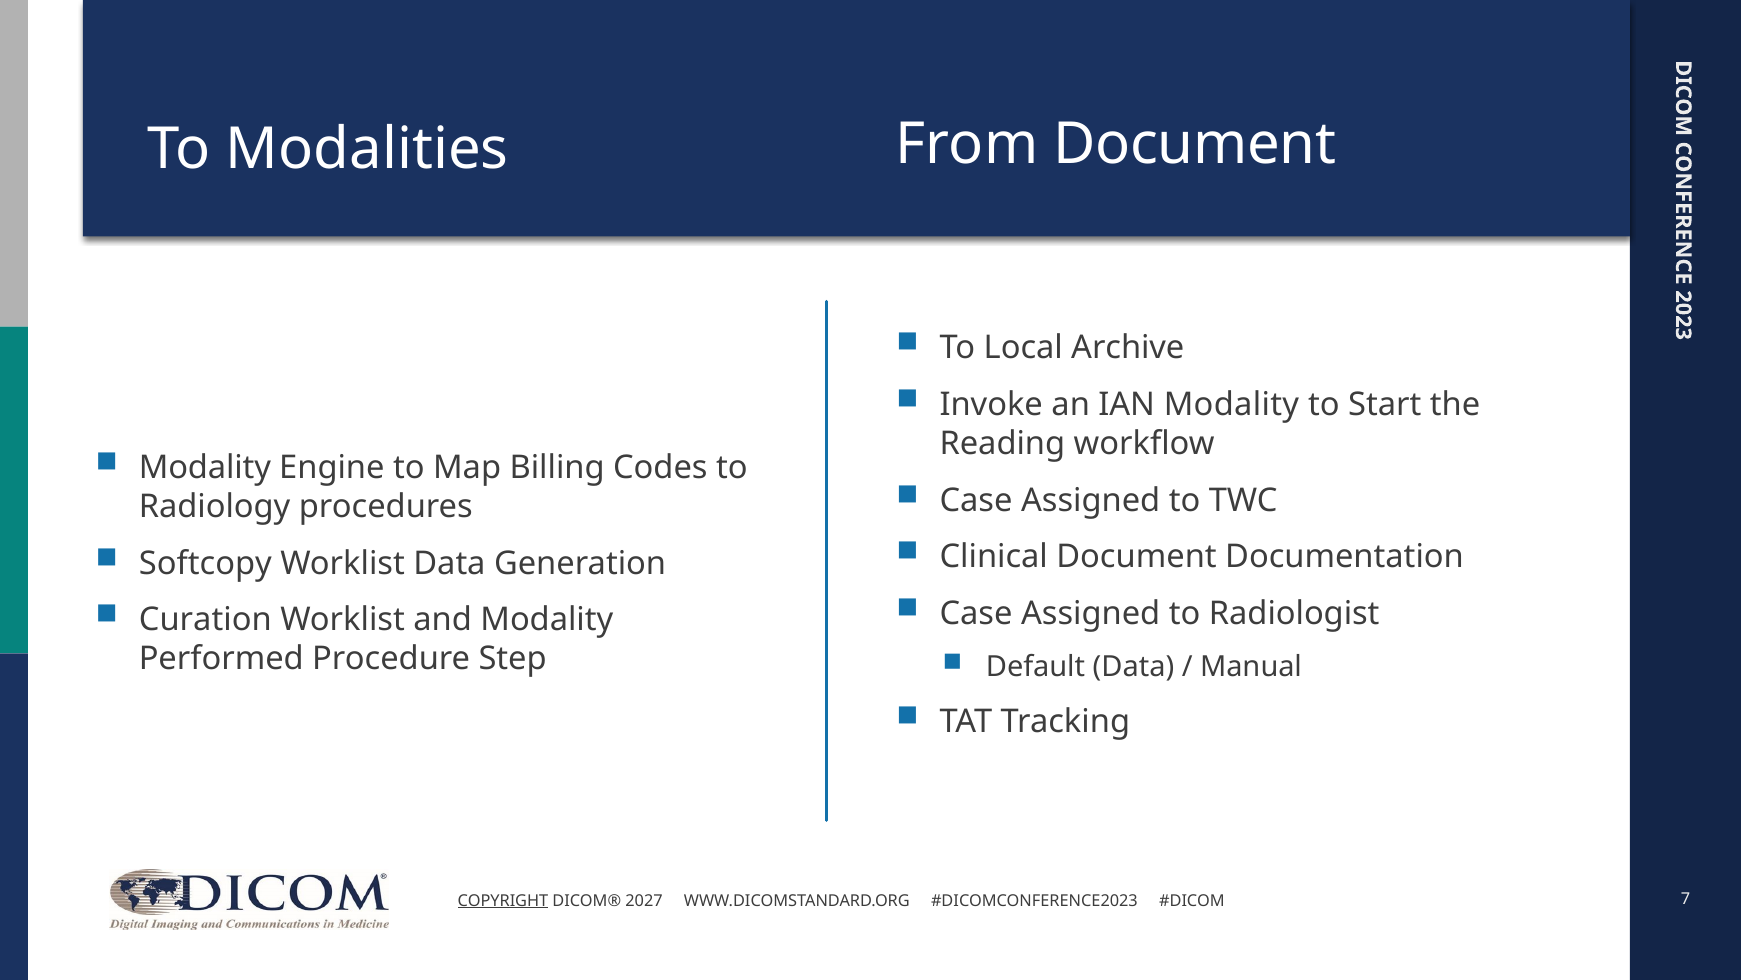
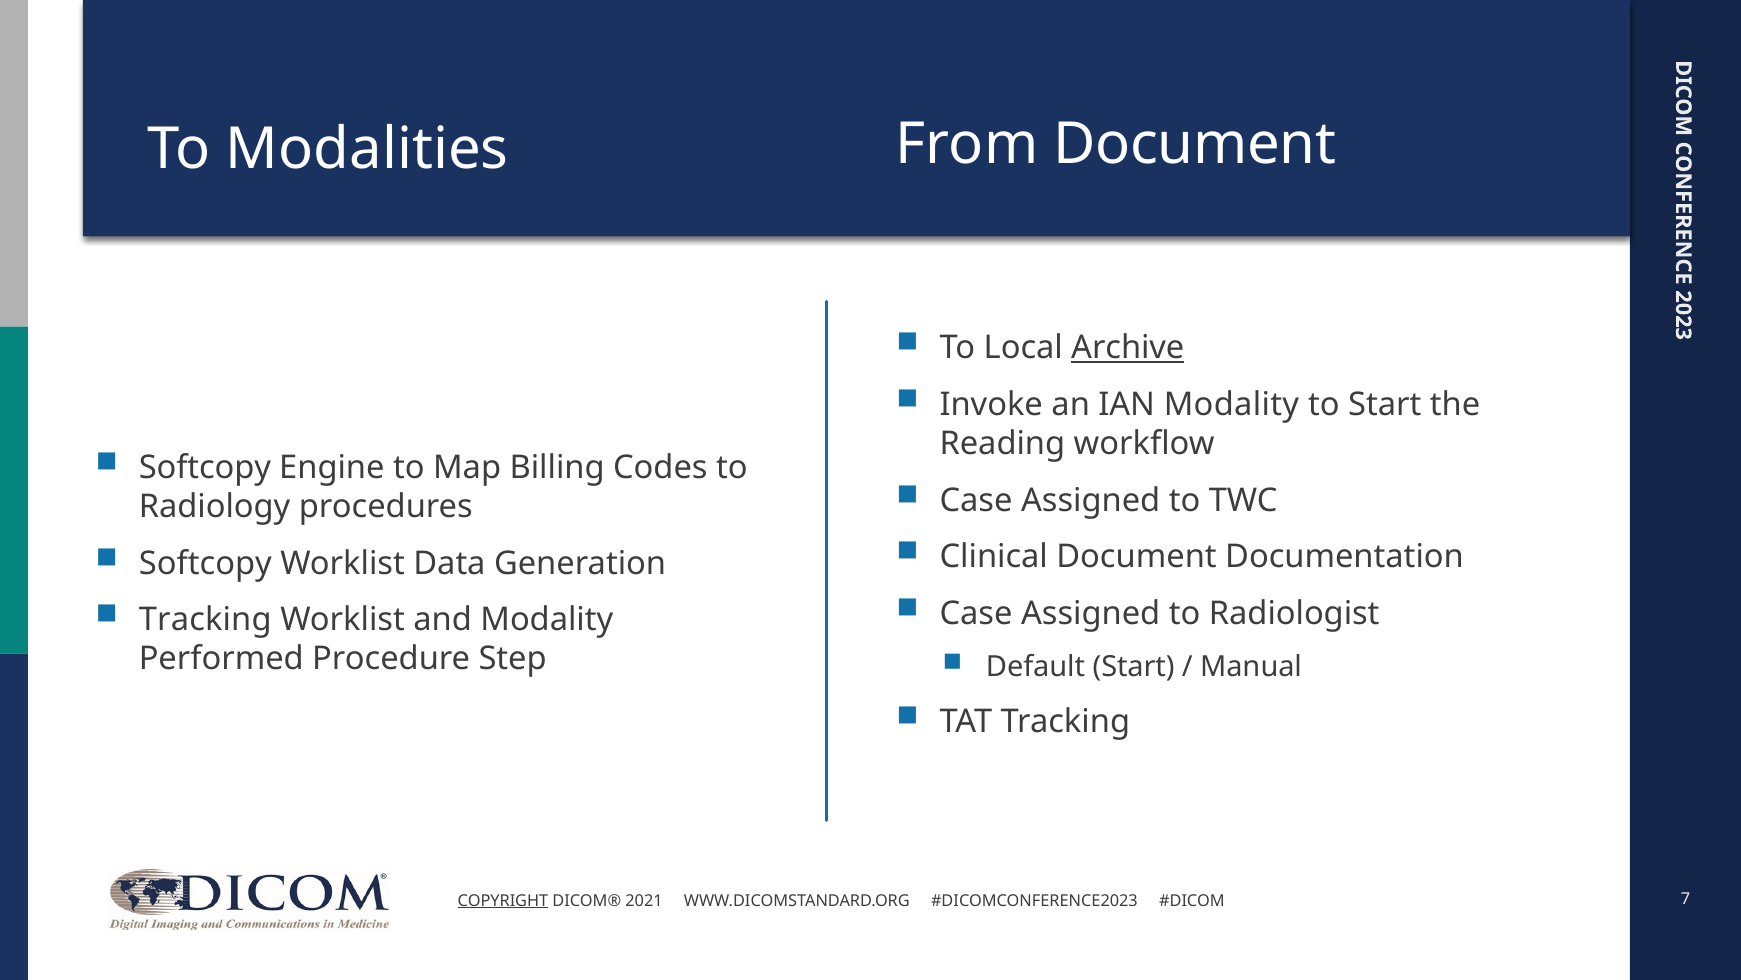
Archive underline: none -> present
Modality at (205, 467): Modality -> Softcopy
Curation at (205, 620): Curation -> Tracking
Default Data: Data -> Start
2027: 2027 -> 2021
